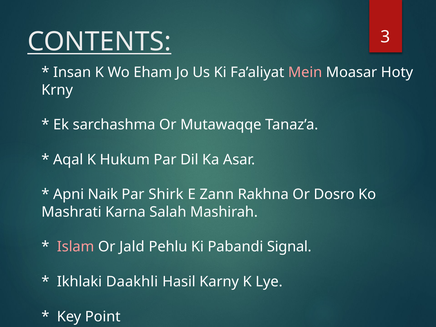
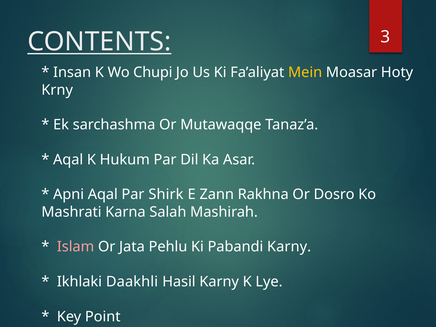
Eham: Eham -> Chupi
Mein colour: pink -> yellow
Apni Naik: Naik -> Aqal
Jald: Jald -> Jata
Pabandi Signal: Signal -> Karny
